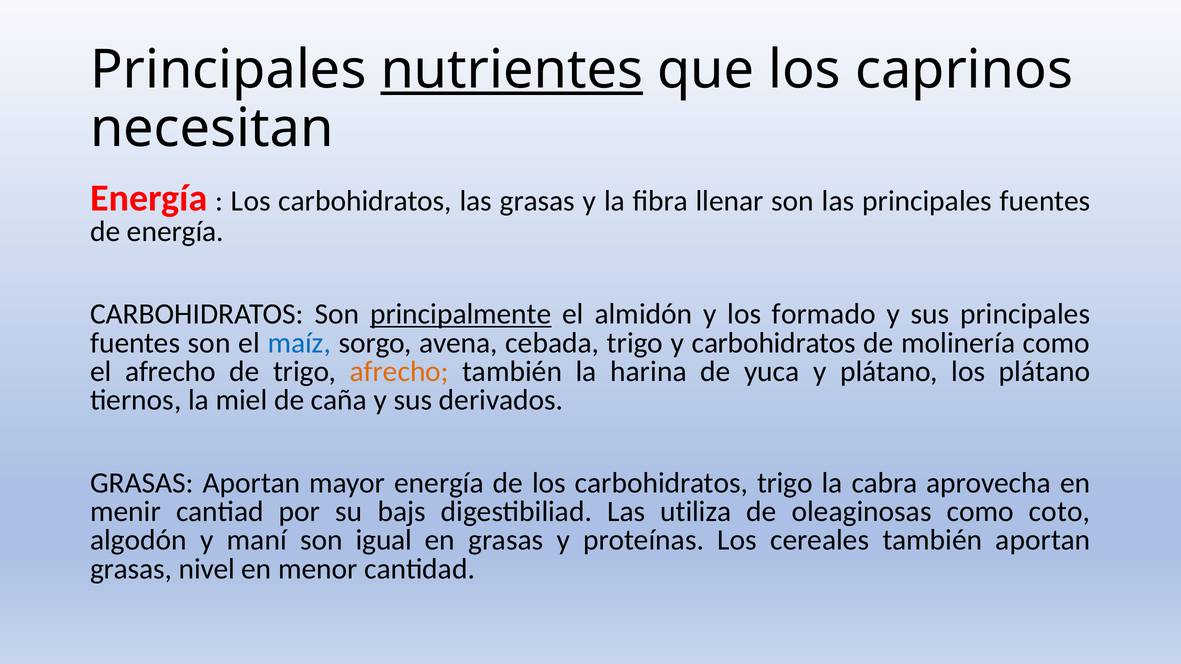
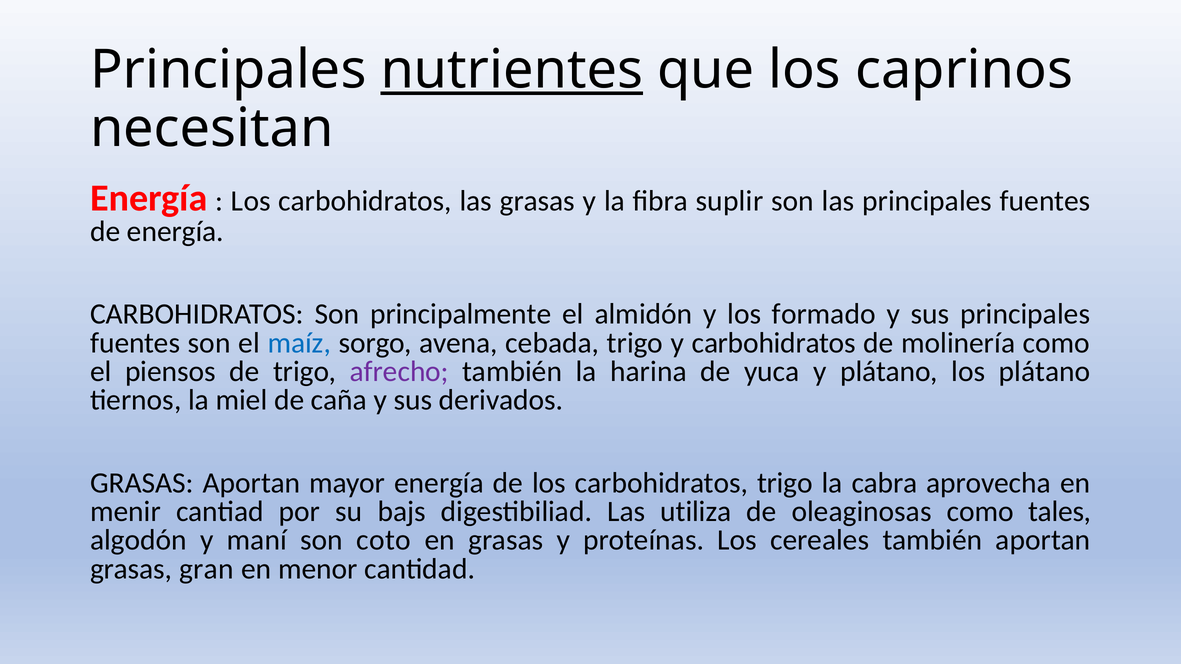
llenar: llenar -> suplir
principalmente underline: present -> none
el afrecho: afrecho -> piensos
afrecho at (399, 372) colour: orange -> purple
coto: coto -> tales
igual: igual -> coto
nivel: nivel -> gran
